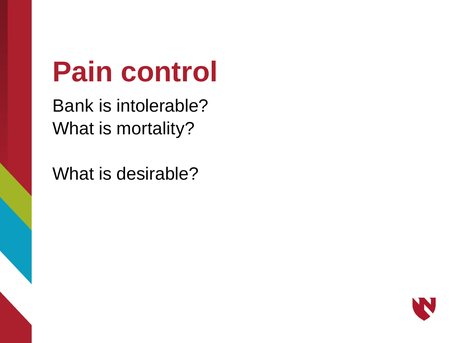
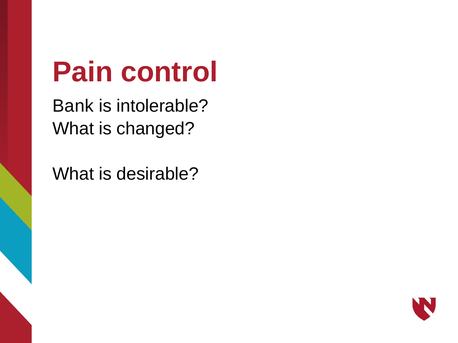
mortality: mortality -> changed
